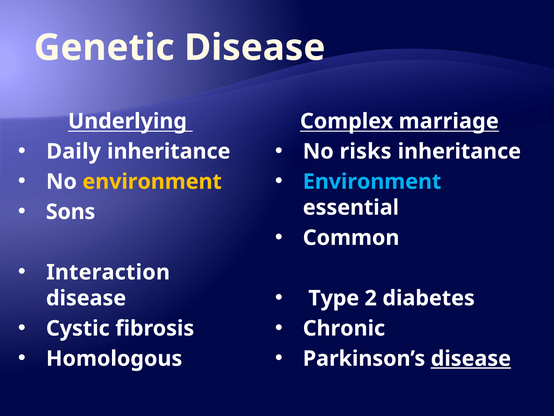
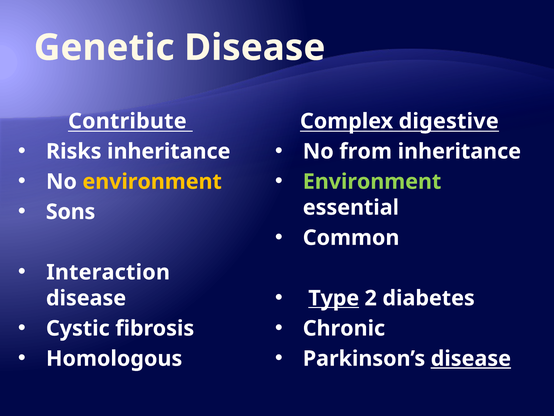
Underlying: Underlying -> Contribute
marriage: marriage -> digestive
Daily: Daily -> Risks
risks: risks -> from
Environment at (372, 181) colour: light blue -> light green
Type underline: none -> present
